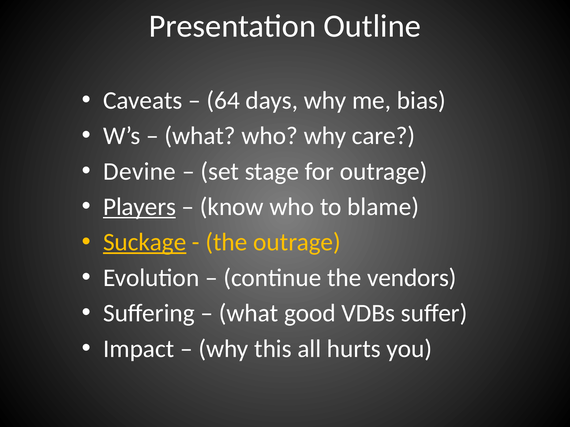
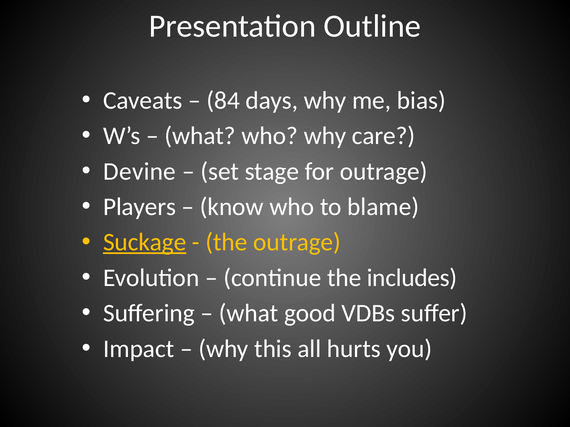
64: 64 -> 84
Players underline: present -> none
vendors: vendors -> includes
